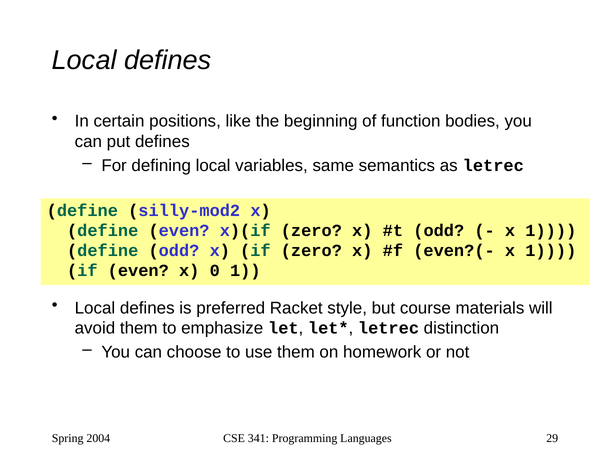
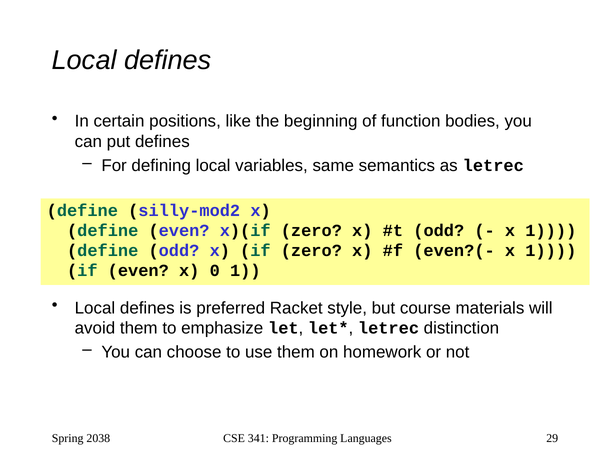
2004: 2004 -> 2038
